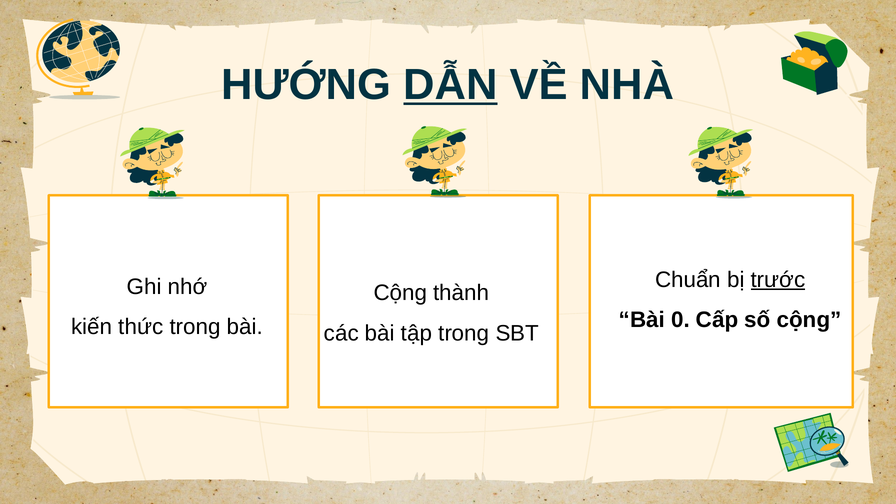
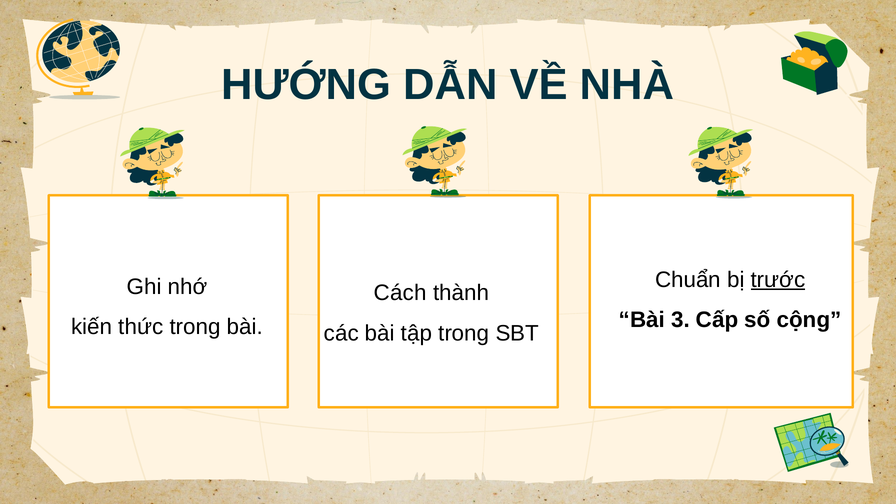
DẪN underline: present -> none
Cộng at (400, 293): Cộng -> Cách
0: 0 -> 3
